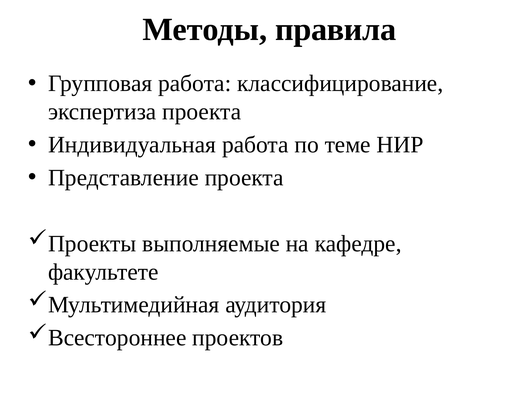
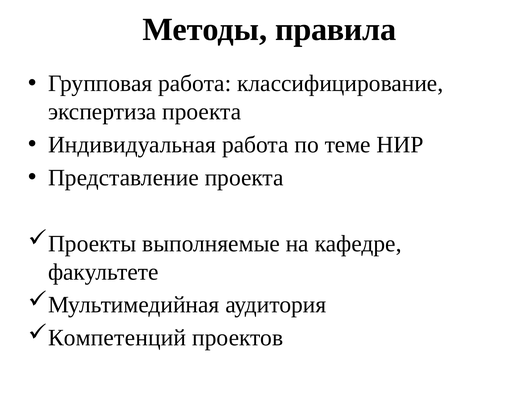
Всестороннее: Всестороннее -> Компетенций
